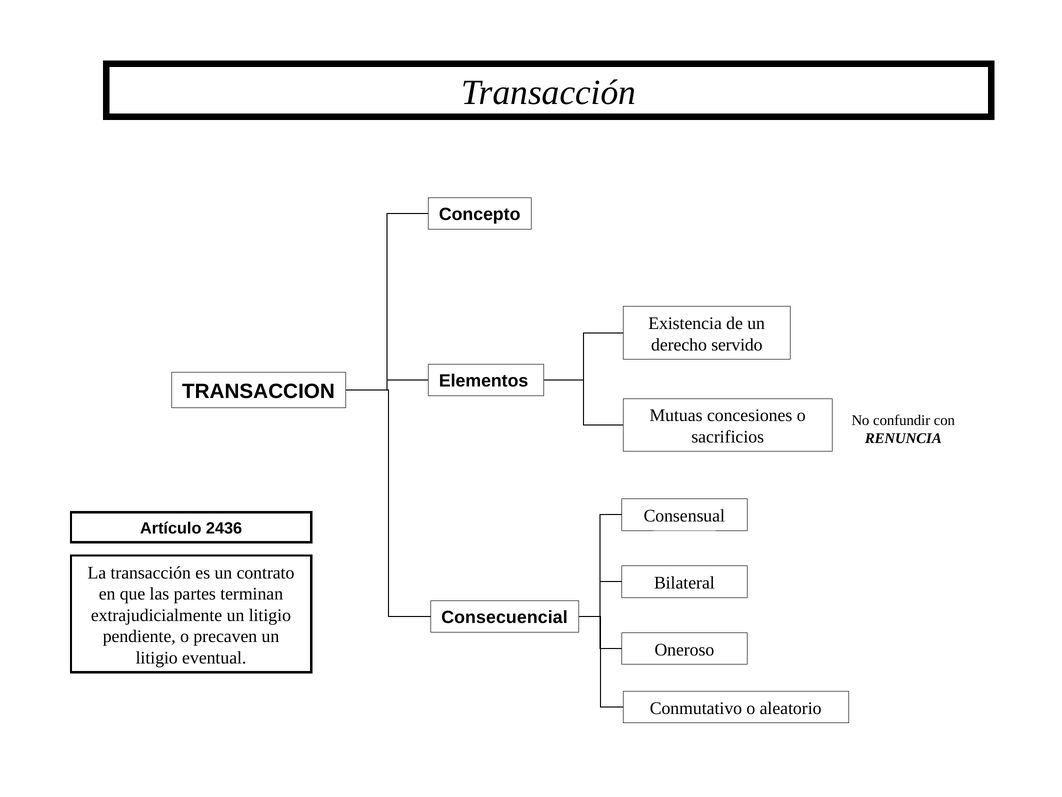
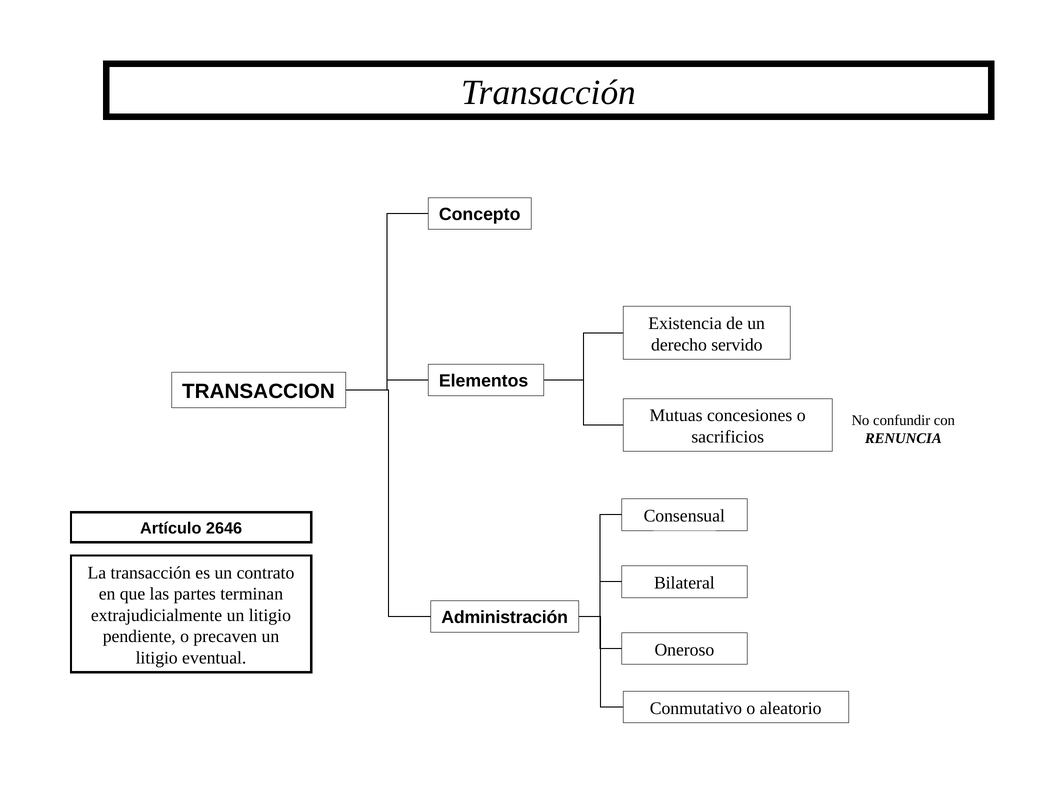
2436: 2436 -> 2646
Consecuencial: Consecuencial -> Administración
